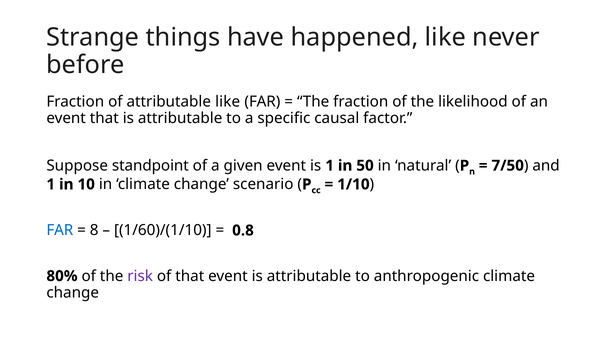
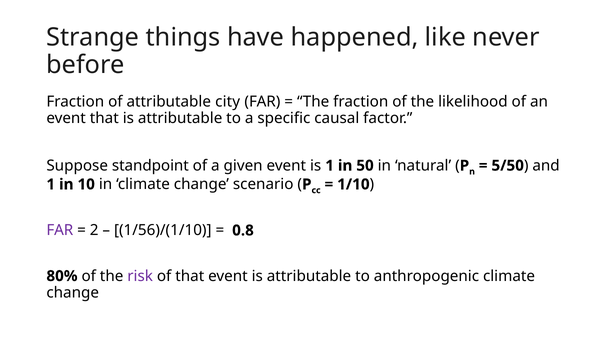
attributable like: like -> city
7/50: 7/50 -> 5/50
FAR at (60, 230) colour: blue -> purple
8: 8 -> 2
1/60)/(1/10: 1/60)/(1/10 -> 1/56)/(1/10
